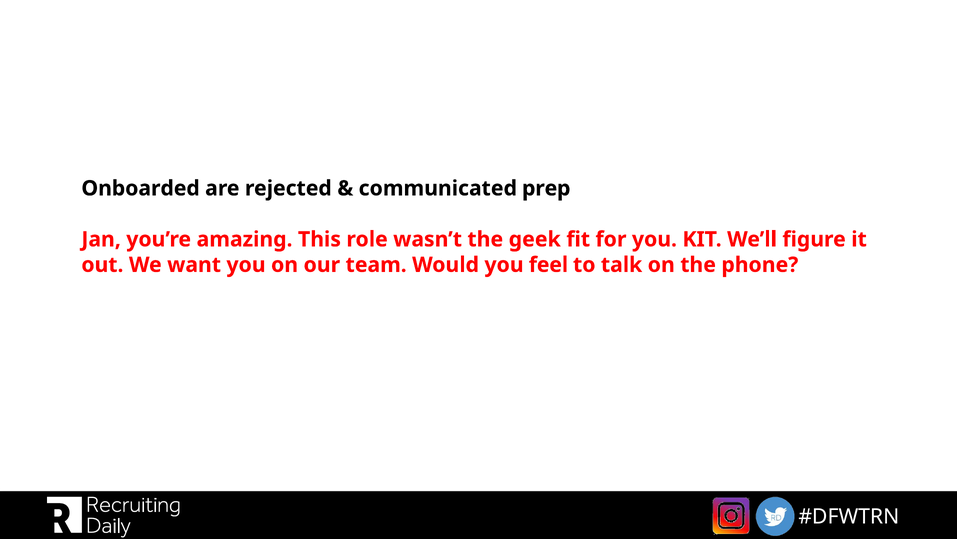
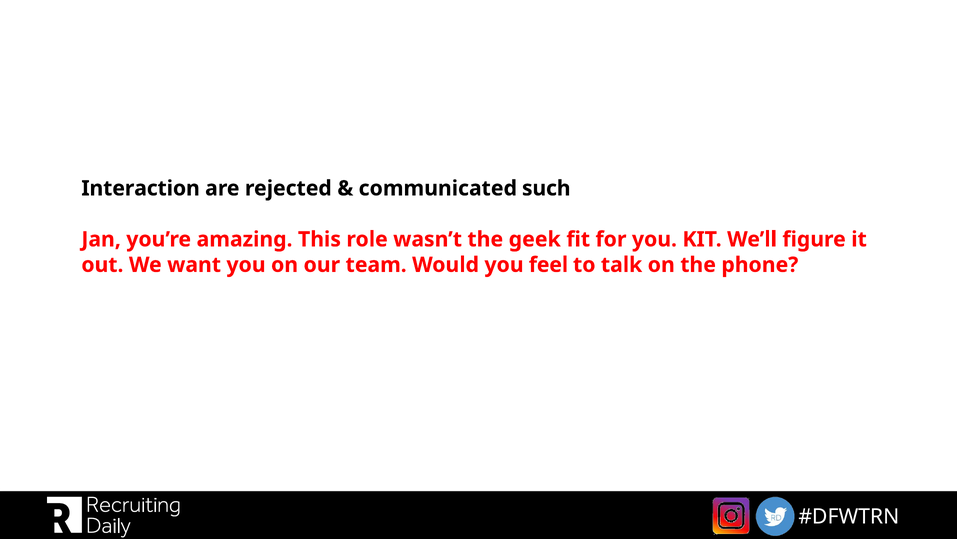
Onboarded: Onboarded -> Interaction
prep: prep -> such
